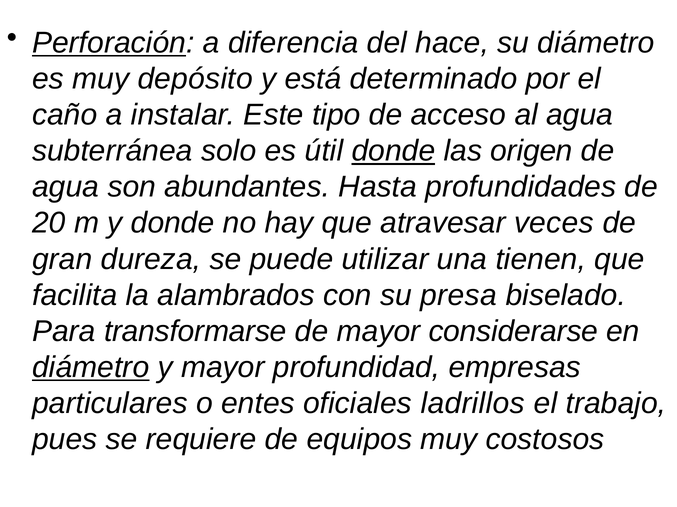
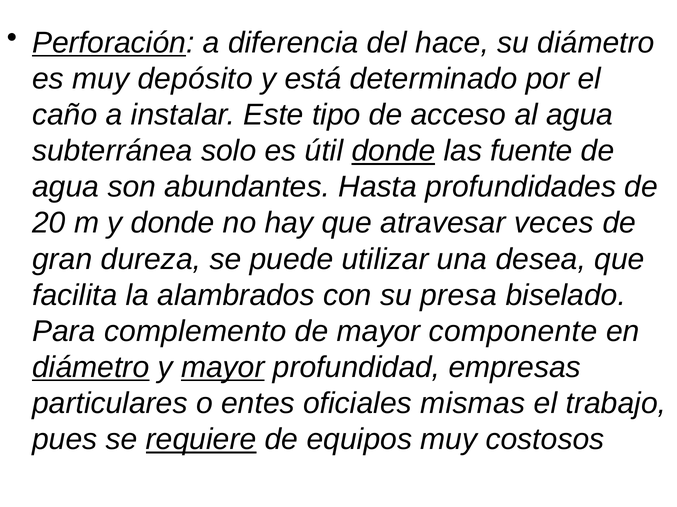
origen: origen -> fuente
tienen: tienen -> desea
transformarse: transformarse -> complemento
considerarse: considerarse -> componente
mayor at (223, 368) underline: none -> present
ladrillos: ladrillos -> mismas
requiere underline: none -> present
